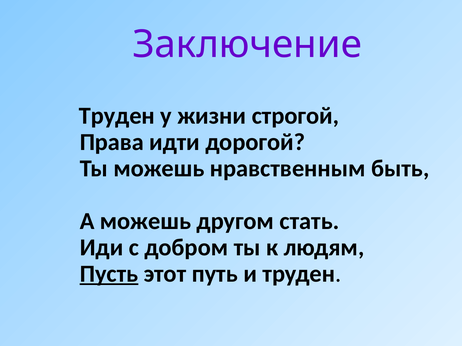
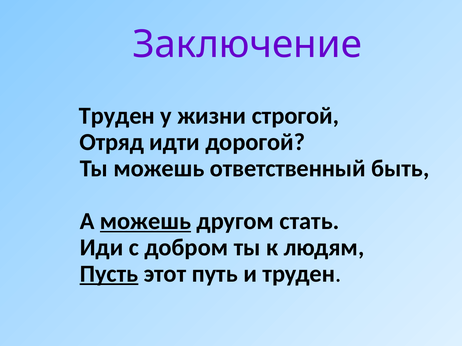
Права: Права -> Отряд
нравственным: нравственным -> ответственный
можешь at (145, 221) underline: none -> present
